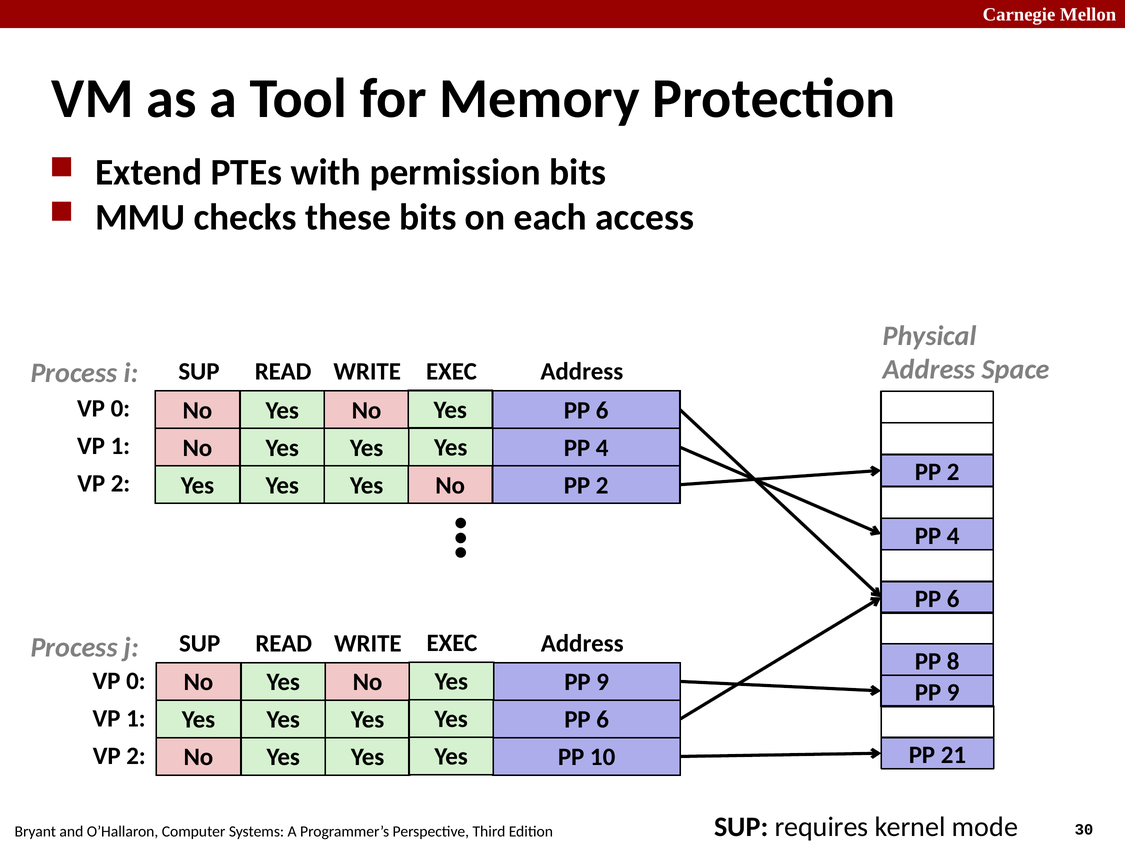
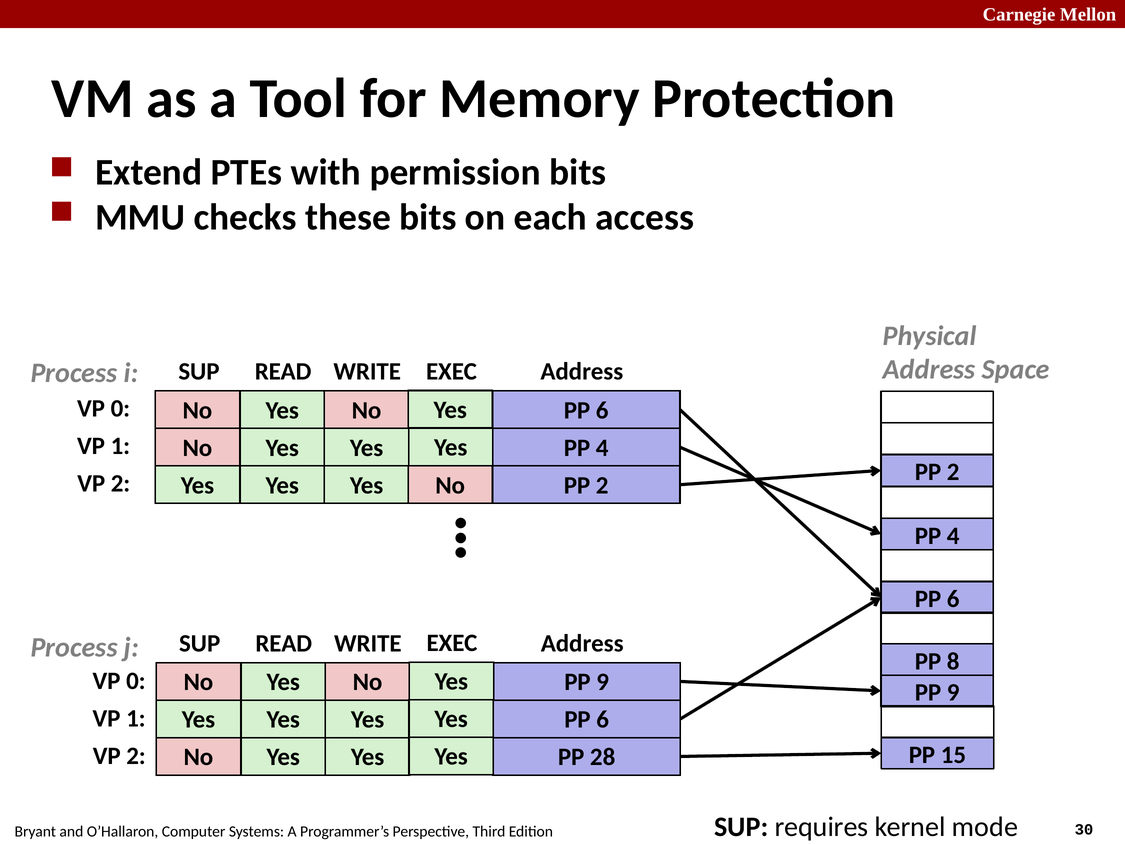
21: 21 -> 15
10: 10 -> 28
